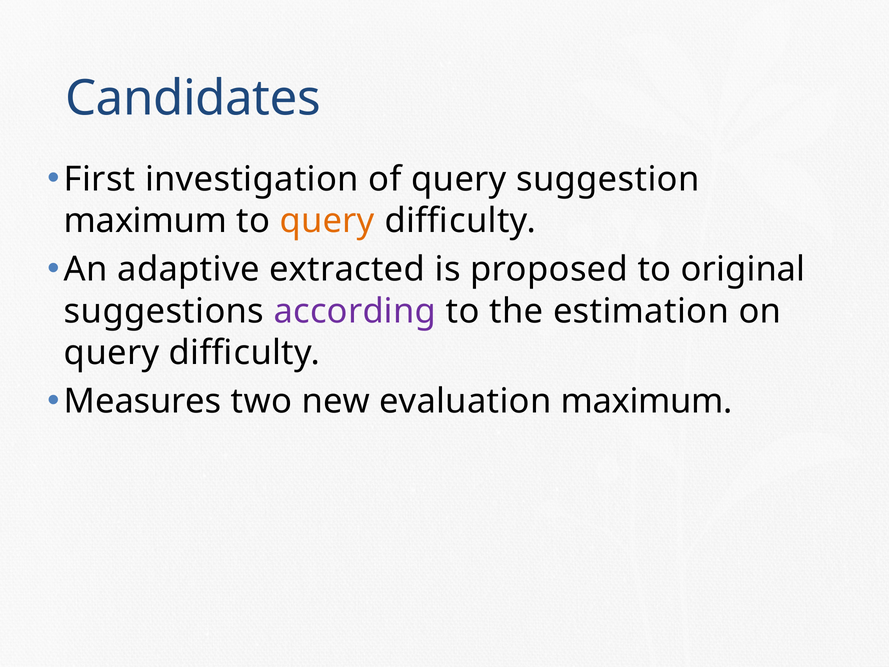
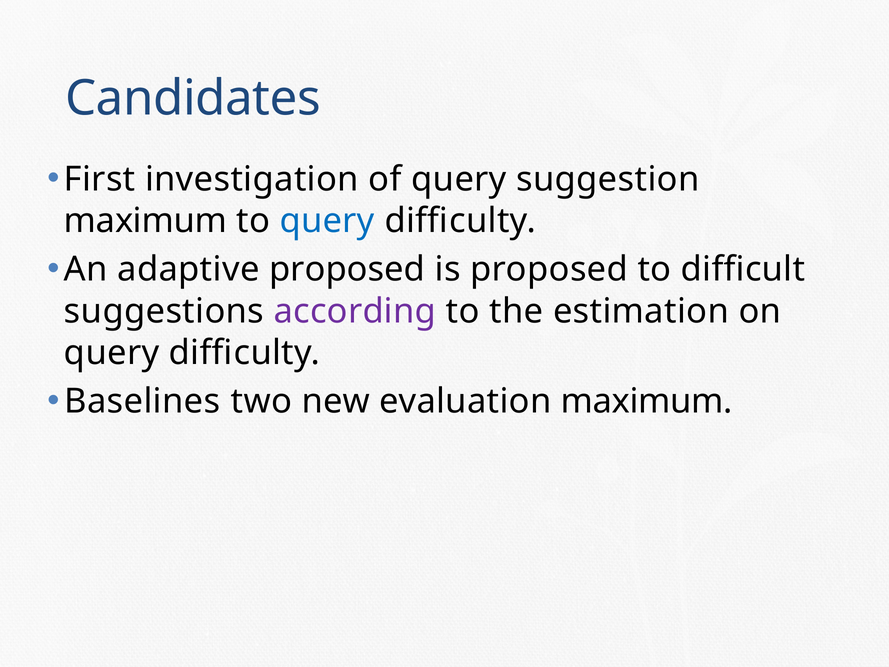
query at (327, 221) colour: orange -> blue
adaptive extracted: extracted -> proposed
original: original -> difficult
Measures: Measures -> Baselines
